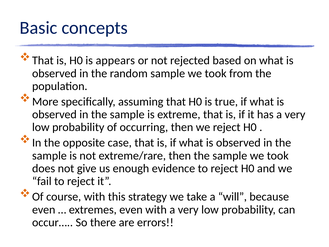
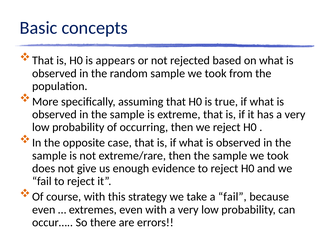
a will: will -> fail
